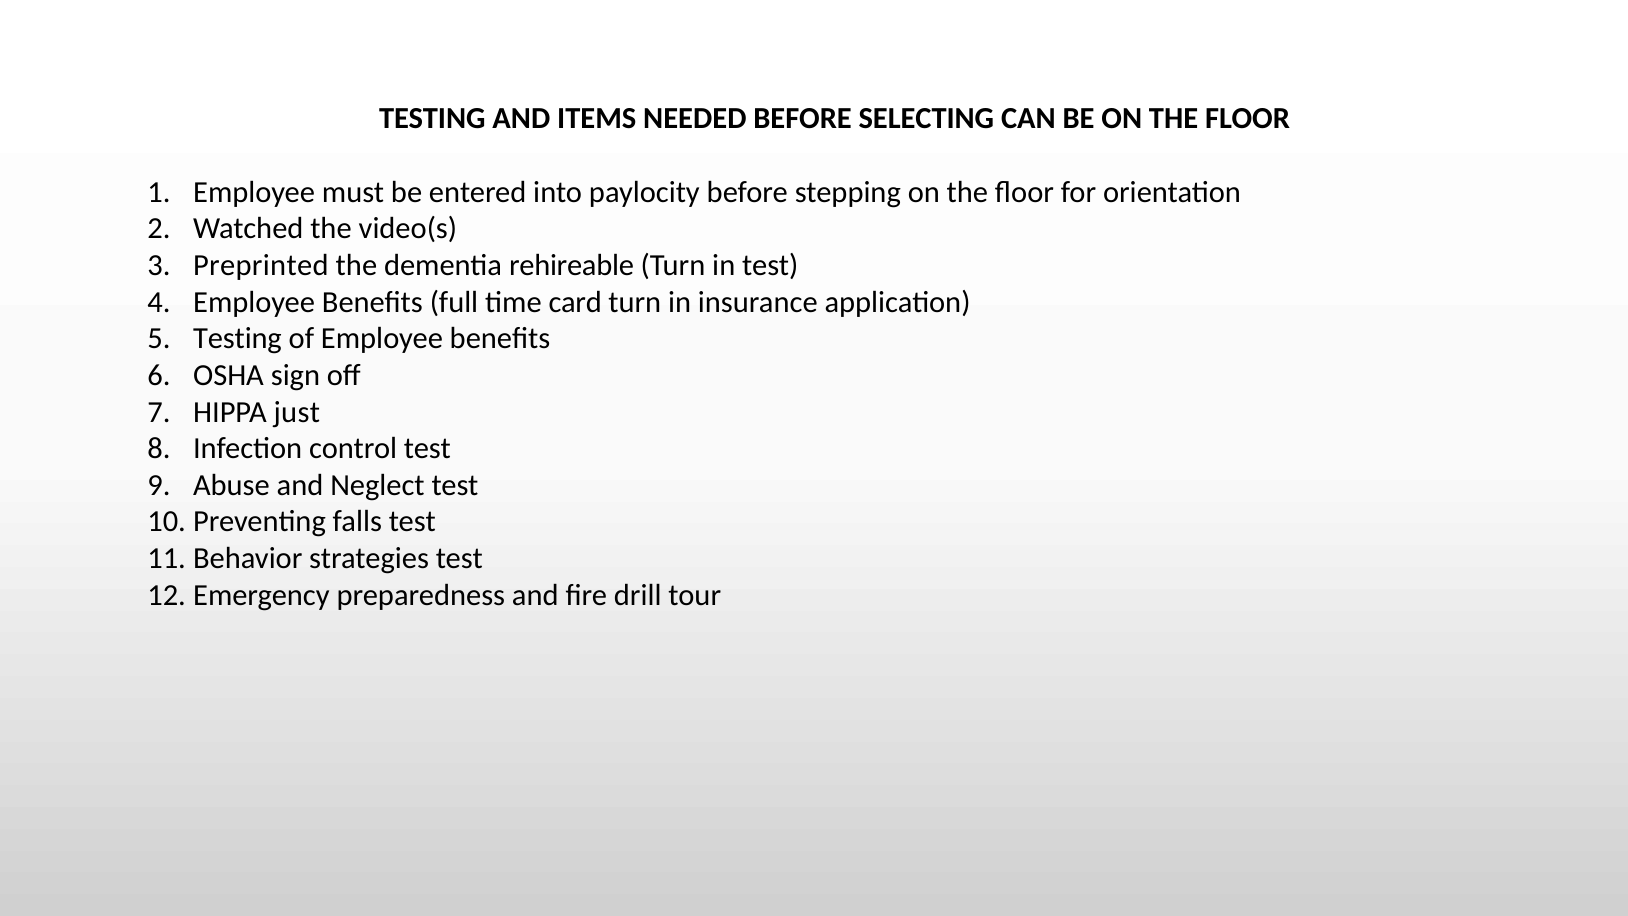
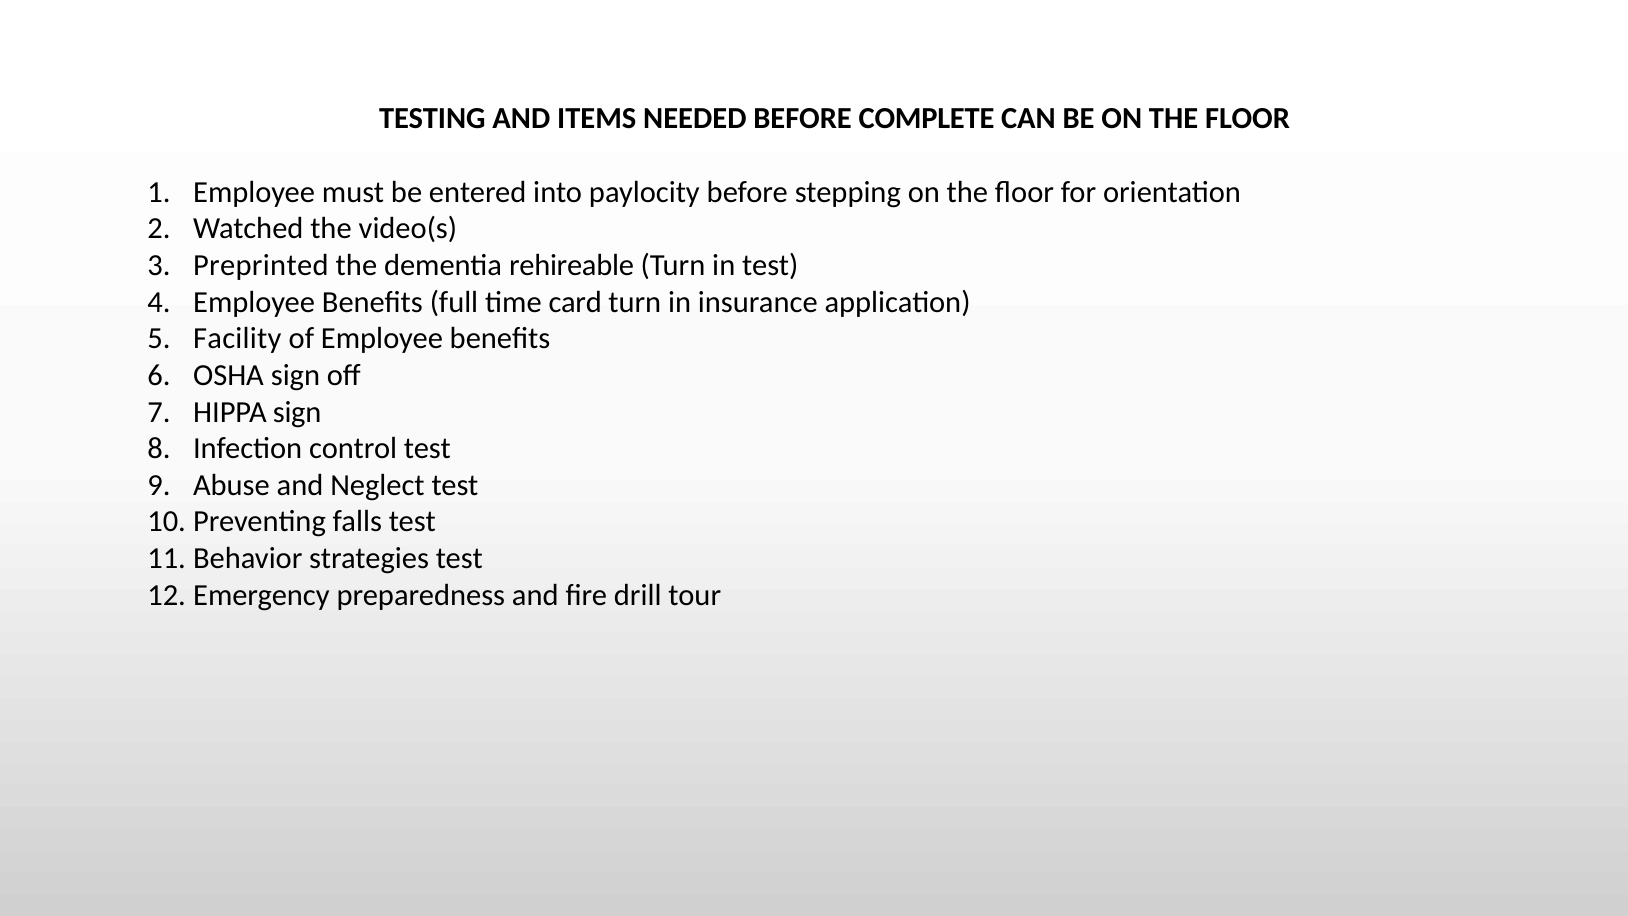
SELECTING: SELECTING -> COMPLETE
Testing at (237, 339): Testing -> Facility
HIPPA just: just -> sign
